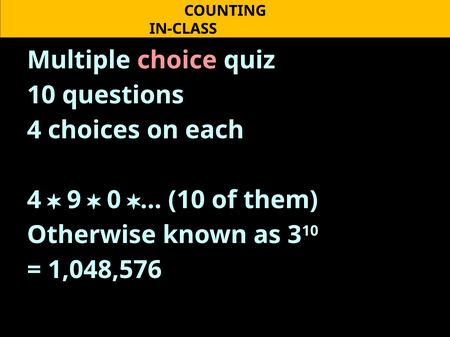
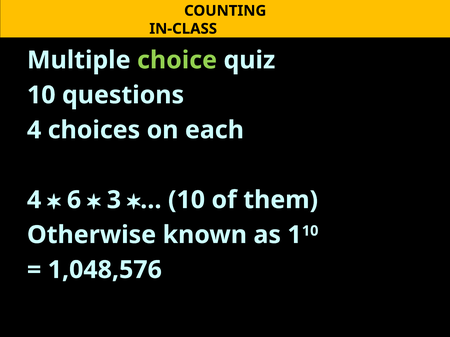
choice colour: pink -> light green
9: 9 -> 6
0: 0 -> 3
3: 3 -> 1
